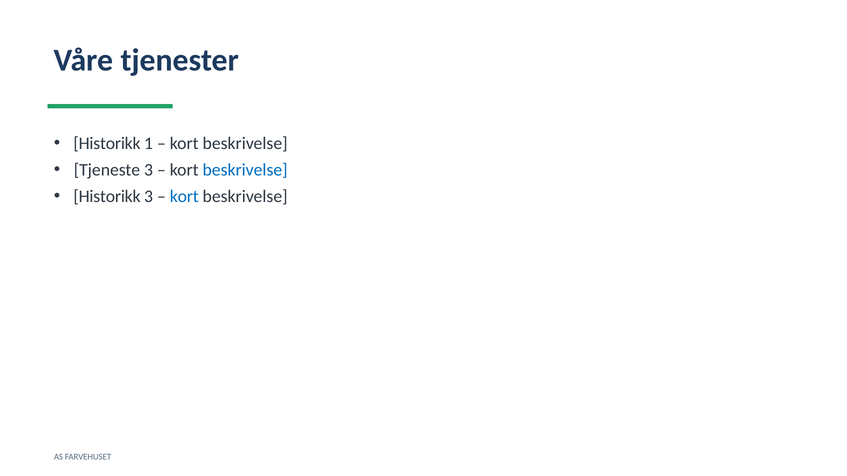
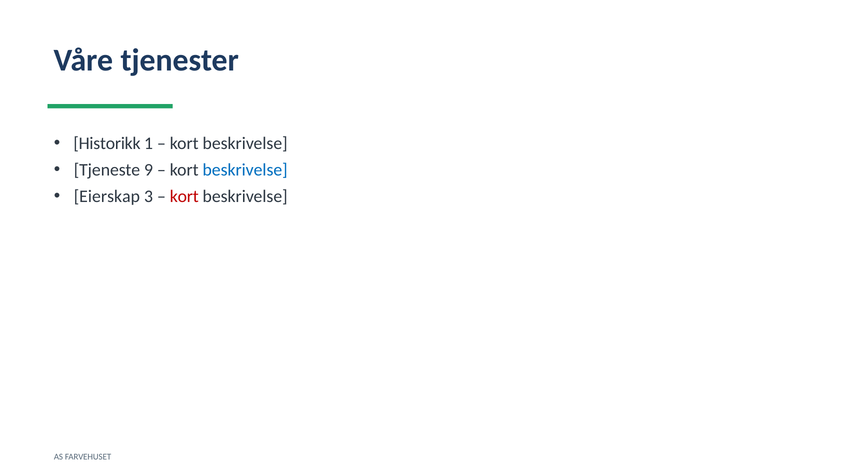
Tjeneste 3: 3 -> 9
Historikk at (107, 196): Historikk -> Eierskap
kort at (184, 196) colour: blue -> red
